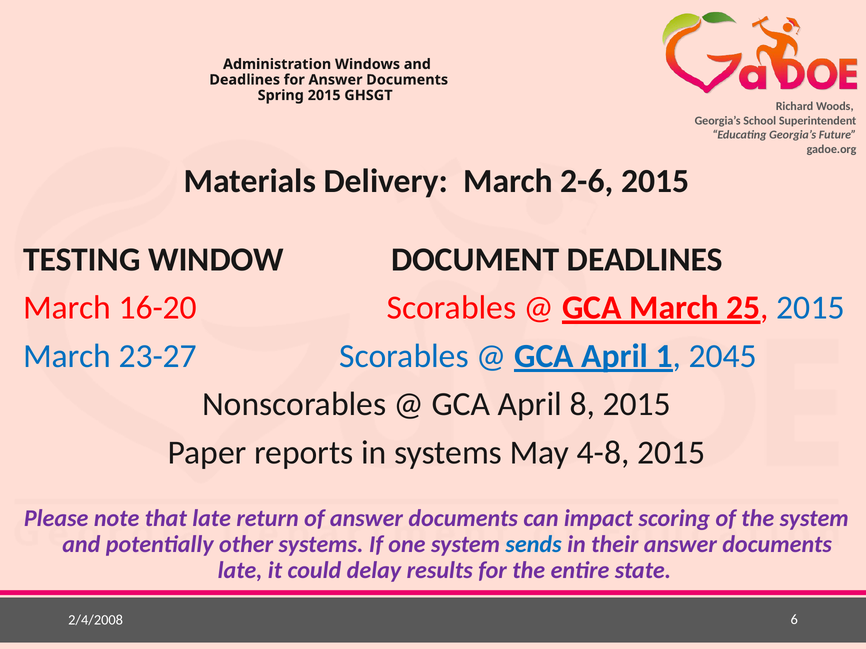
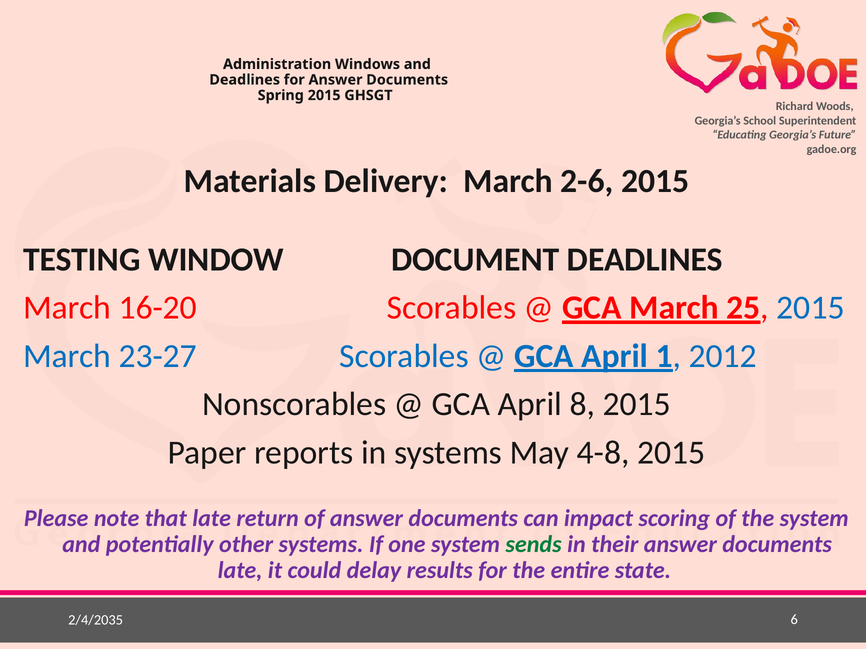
2045: 2045 -> 2012
sends colour: blue -> green
2/4/2008: 2/4/2008 -> 2/4/2035
